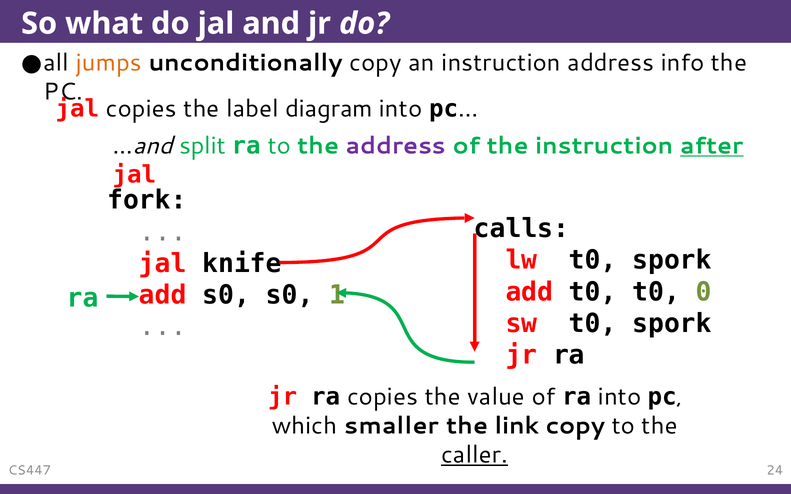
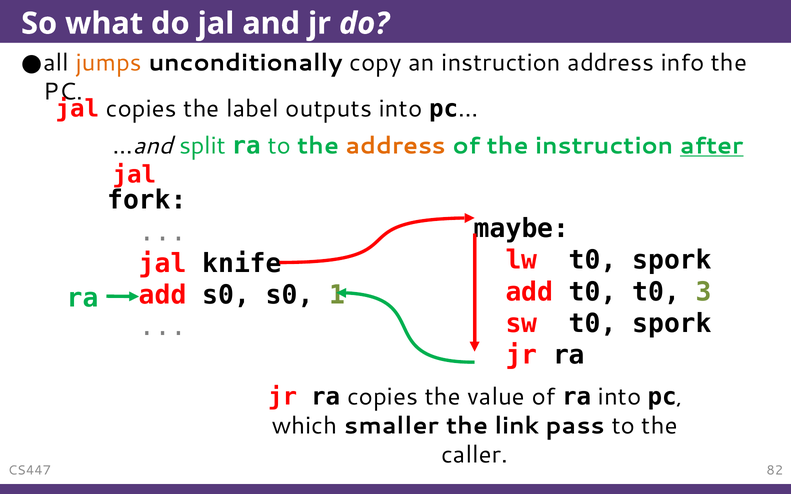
diagram: diagram -> outputs
address at (396, 146) colour: purple -> orange
calls: calls -> maybe
0: 0 -> 3
link copy: copy -> pass
caller underline: present -> none
24: 24 -> 82
